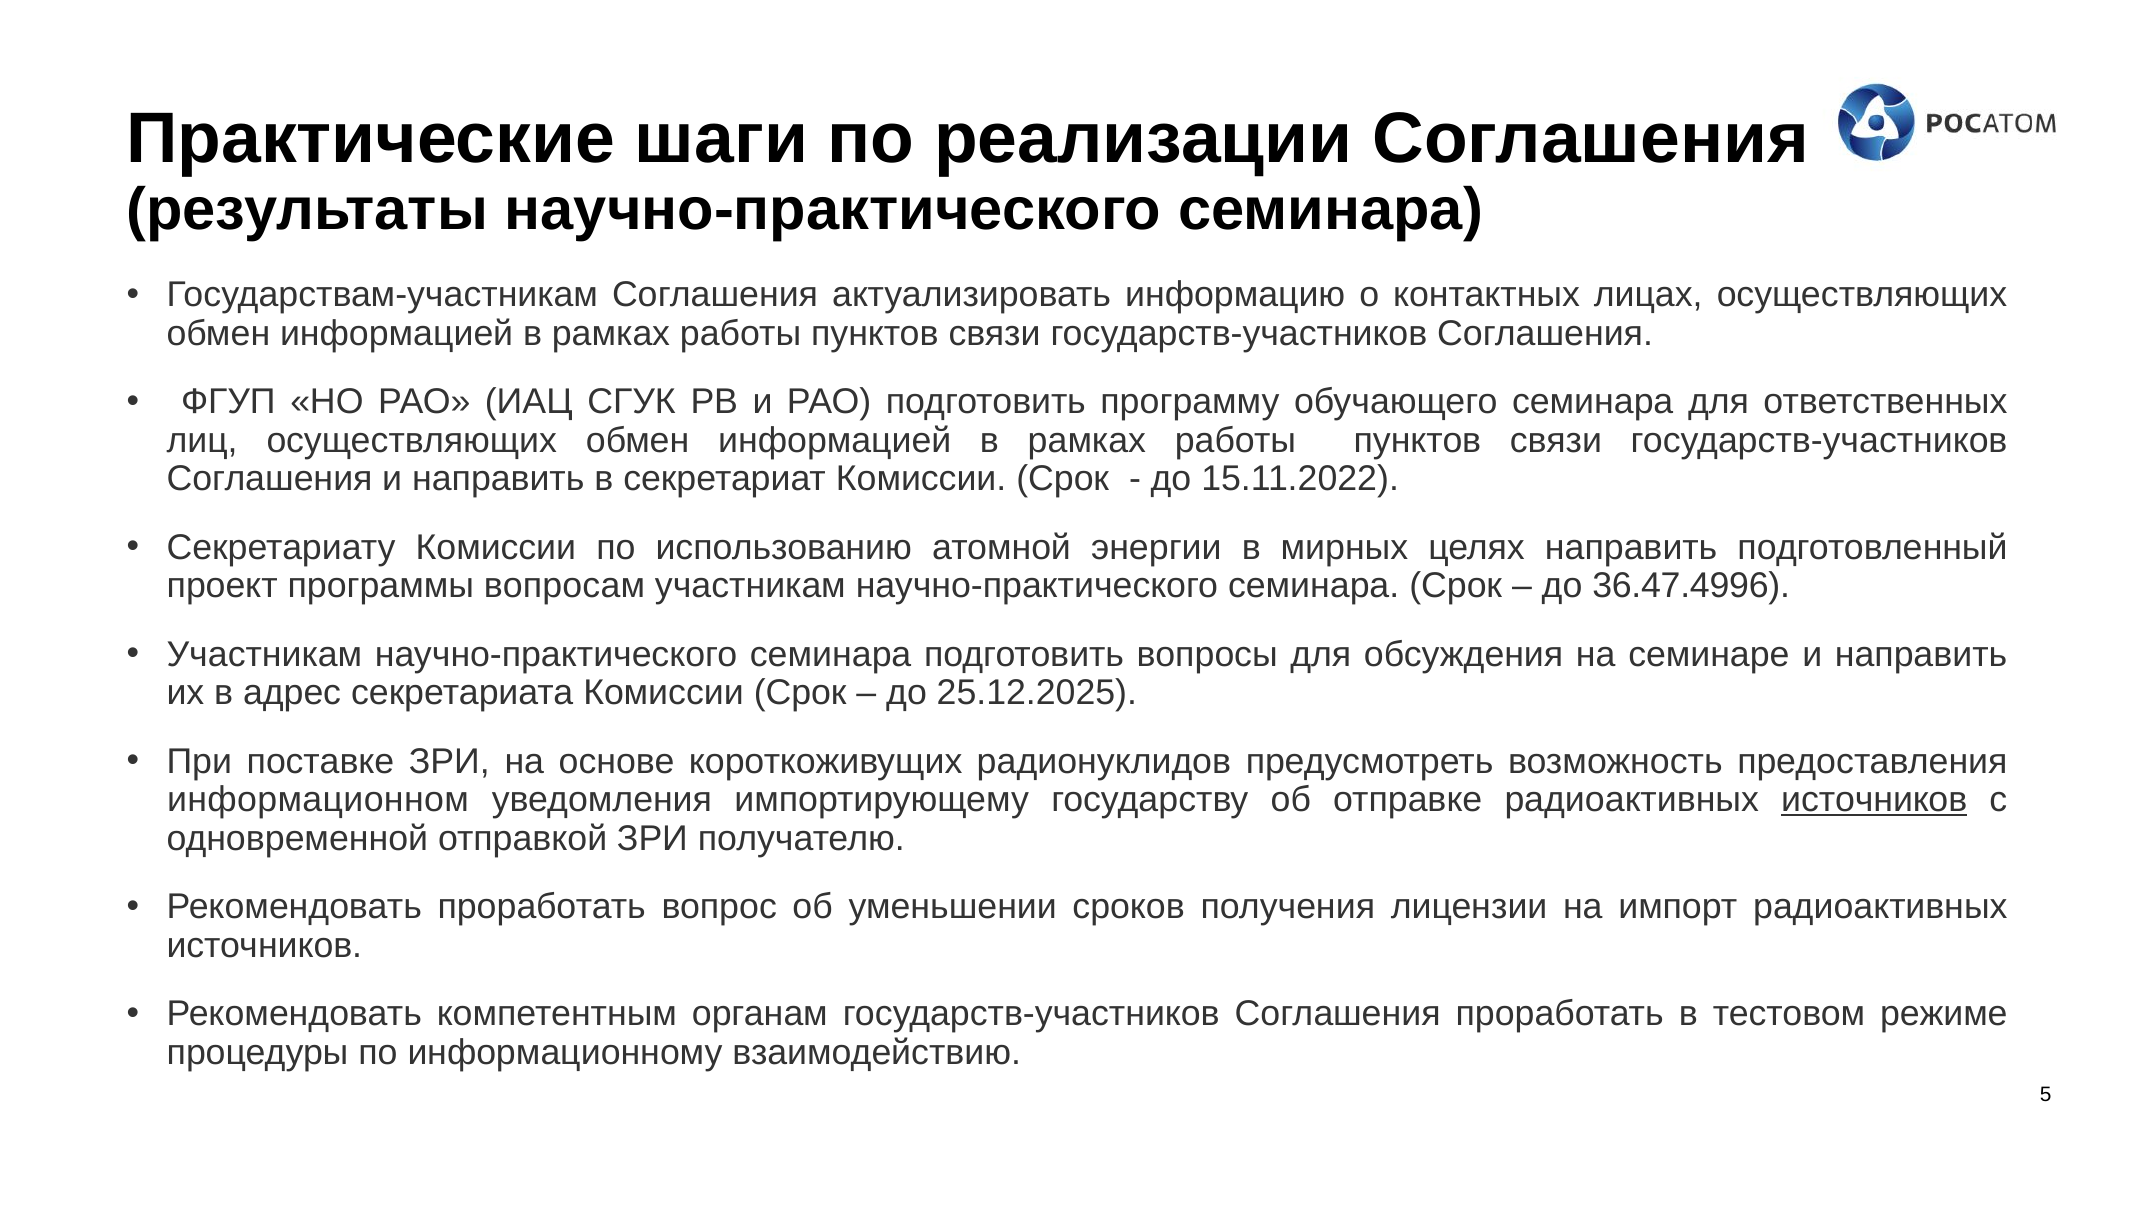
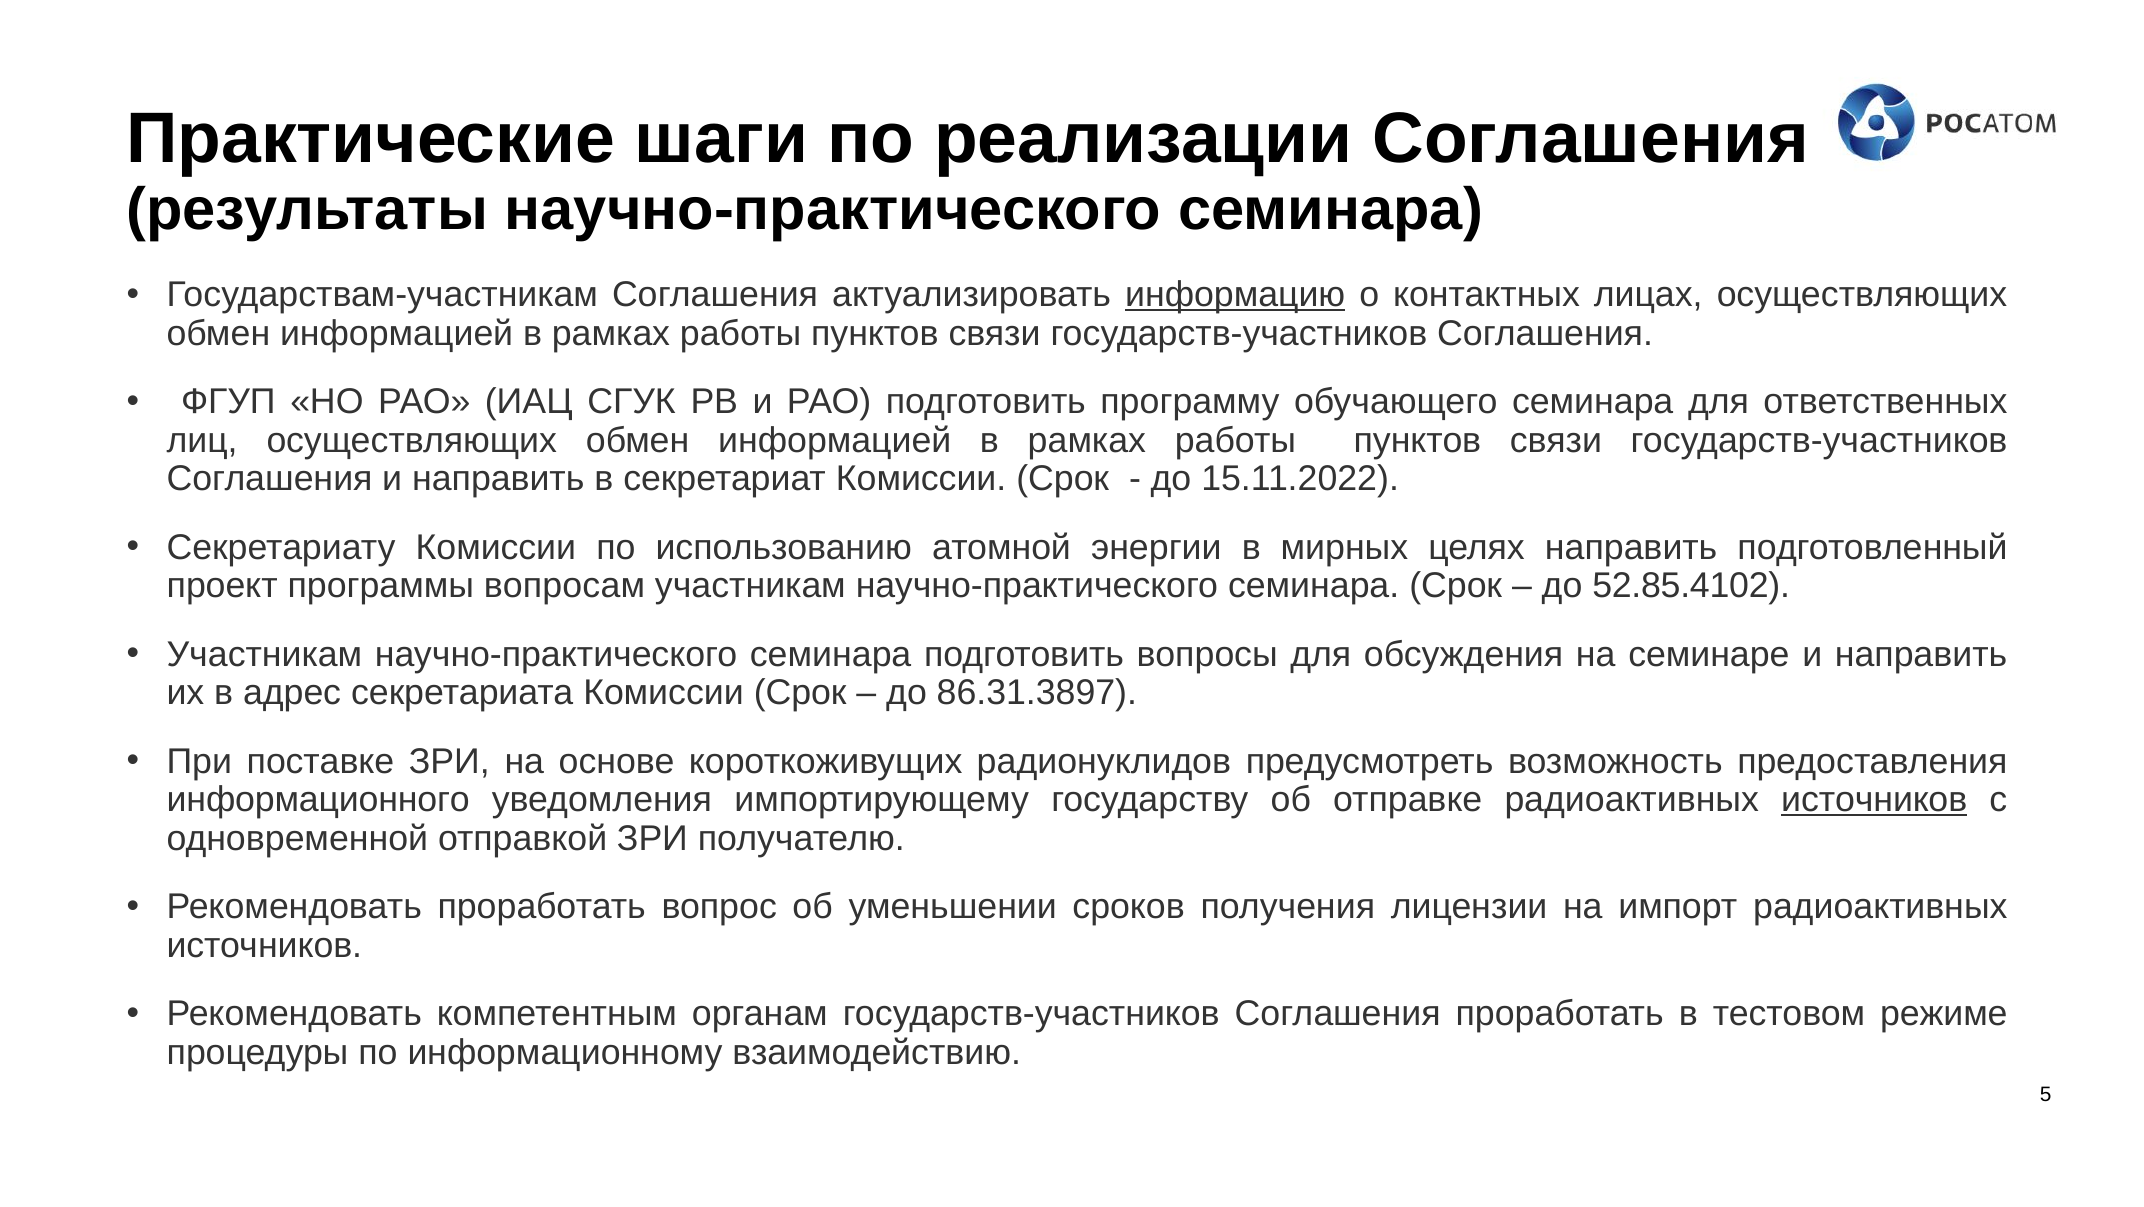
информацию underline: none -> present
36.47.4996: 36.47.4996 -> 52.85.4102
25.12.2025: 25.12.2025 -> 86.31.3897
информационном: информационном -> информационного
